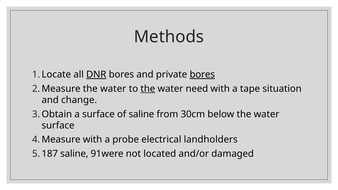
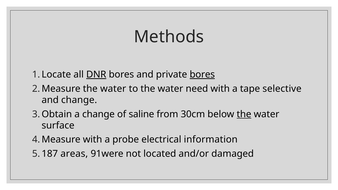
the at (148, 89) underline: present -> none
situation: situation -> selective
a surface: surface -> change
the at (244, 114) underline: none -> present
landholders: landholders -> information
saline at (74, 154): saline -> areas
